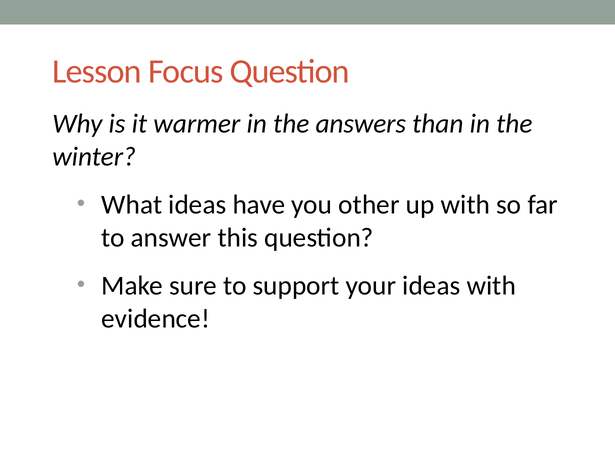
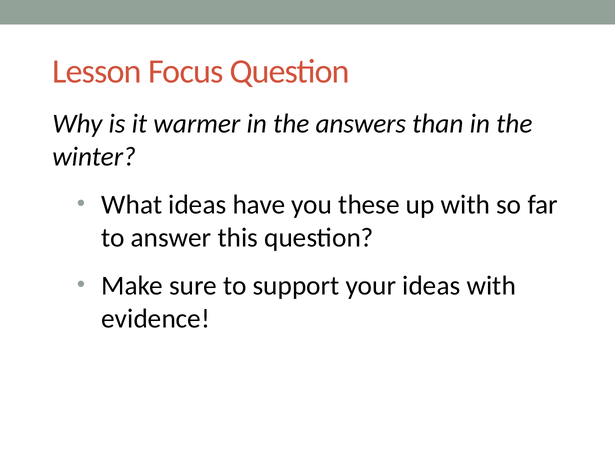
other: other -> these
